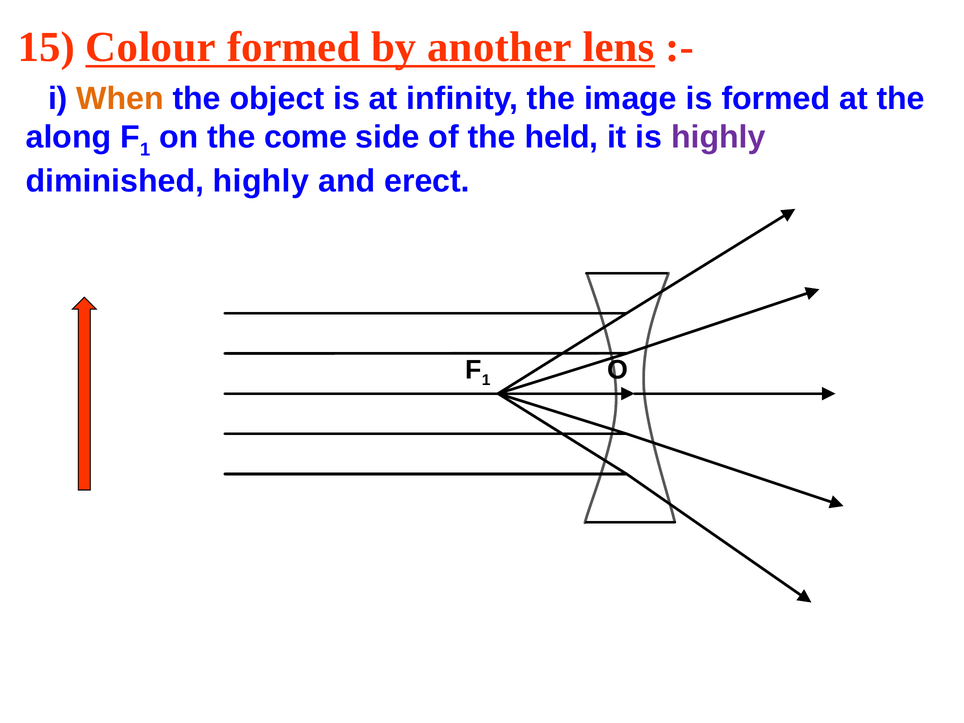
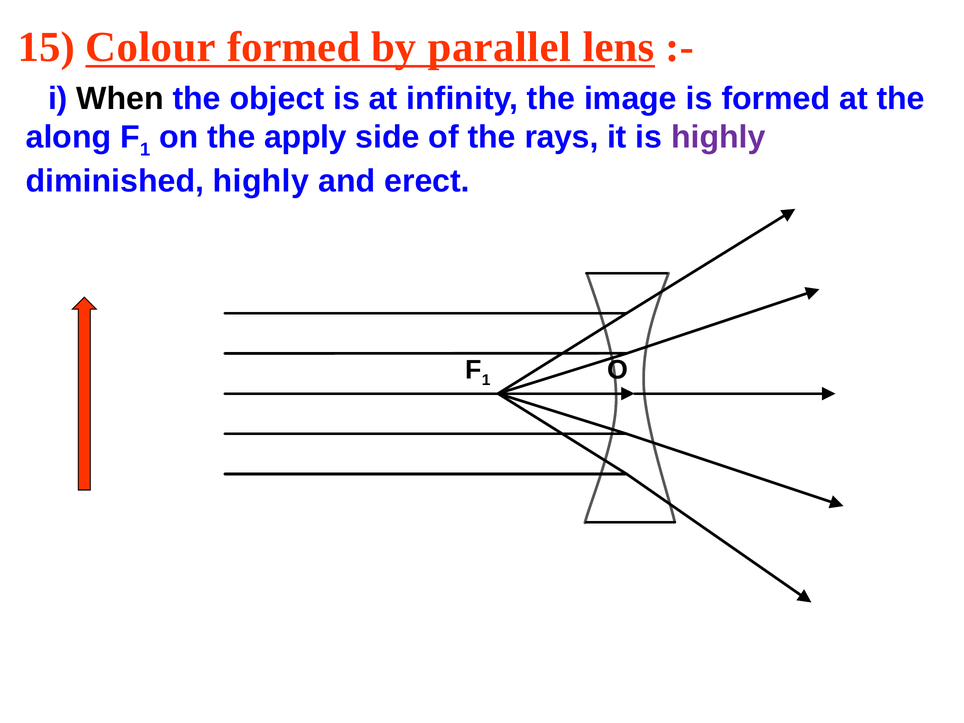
another: another -> parallel
When colour: orange -> black
come: come -> apply
held: held -> rays
